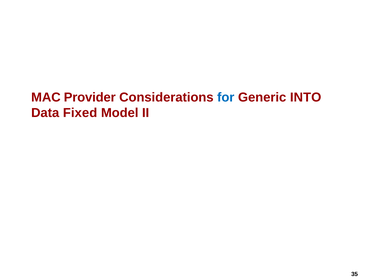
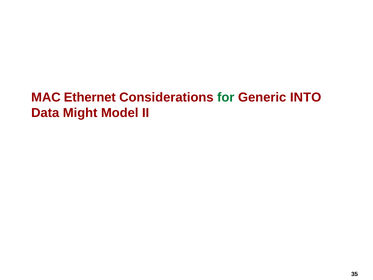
Provider: Provider -> Ethernet
for colour: blue -> green
Fixed: Fixed -> Might
